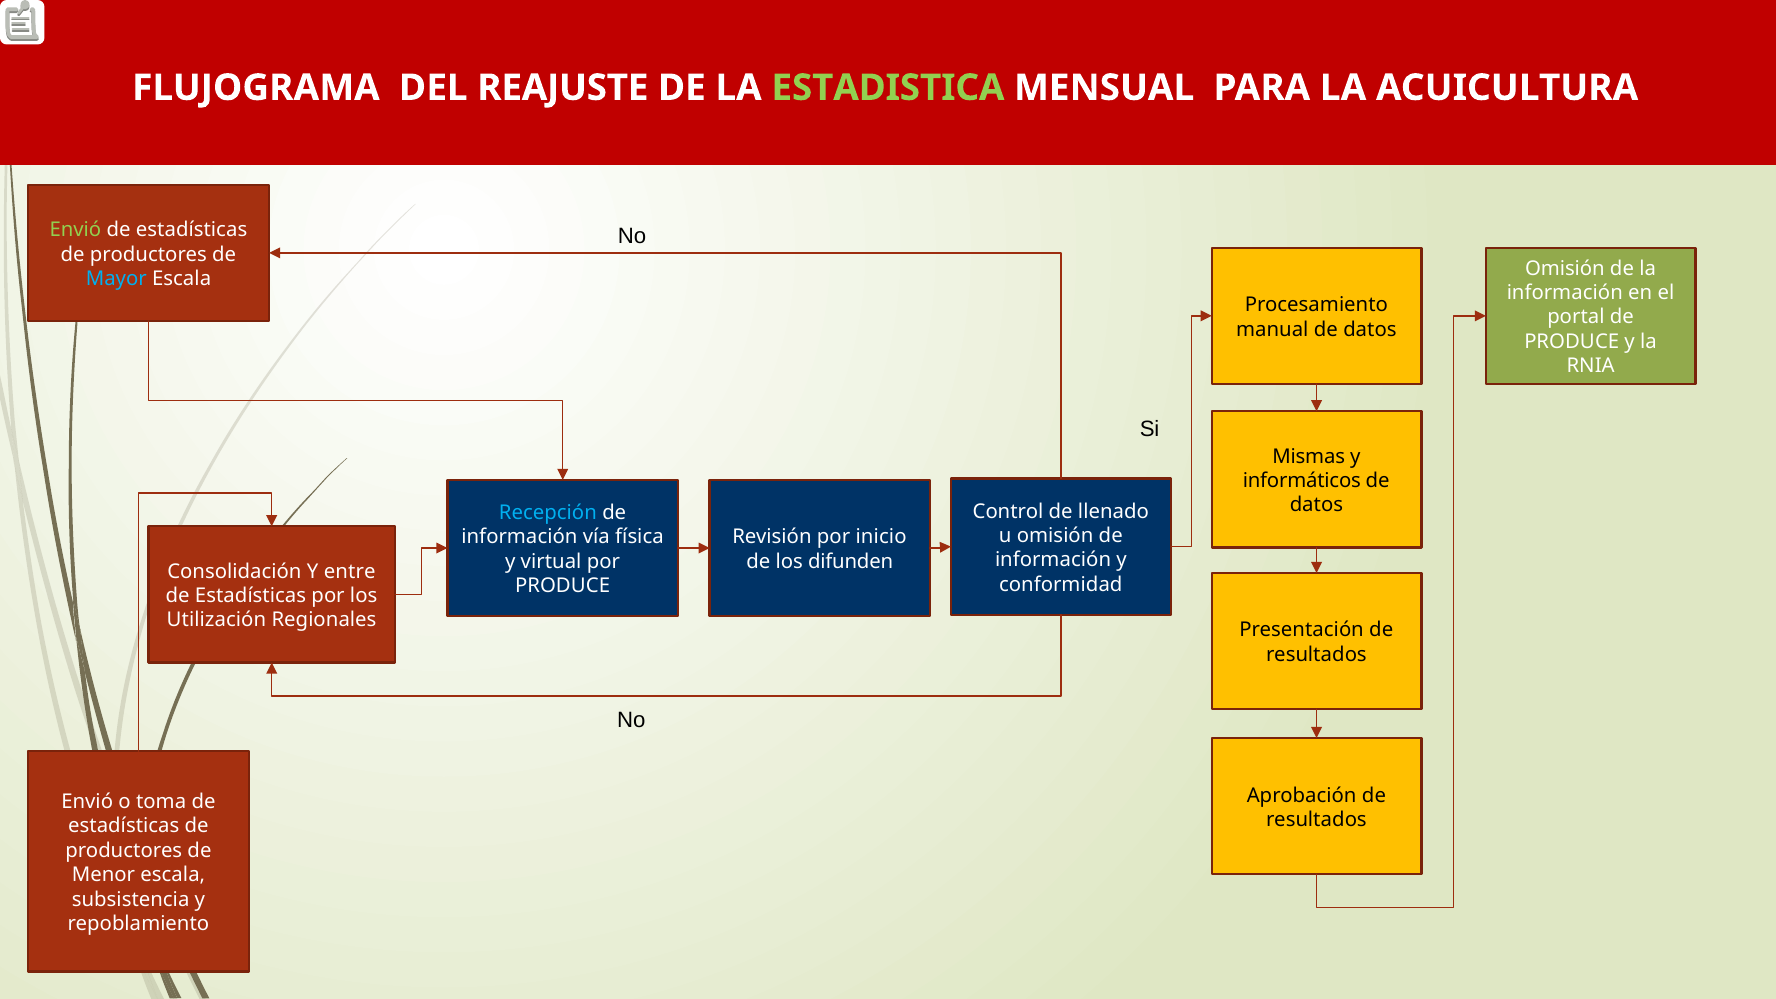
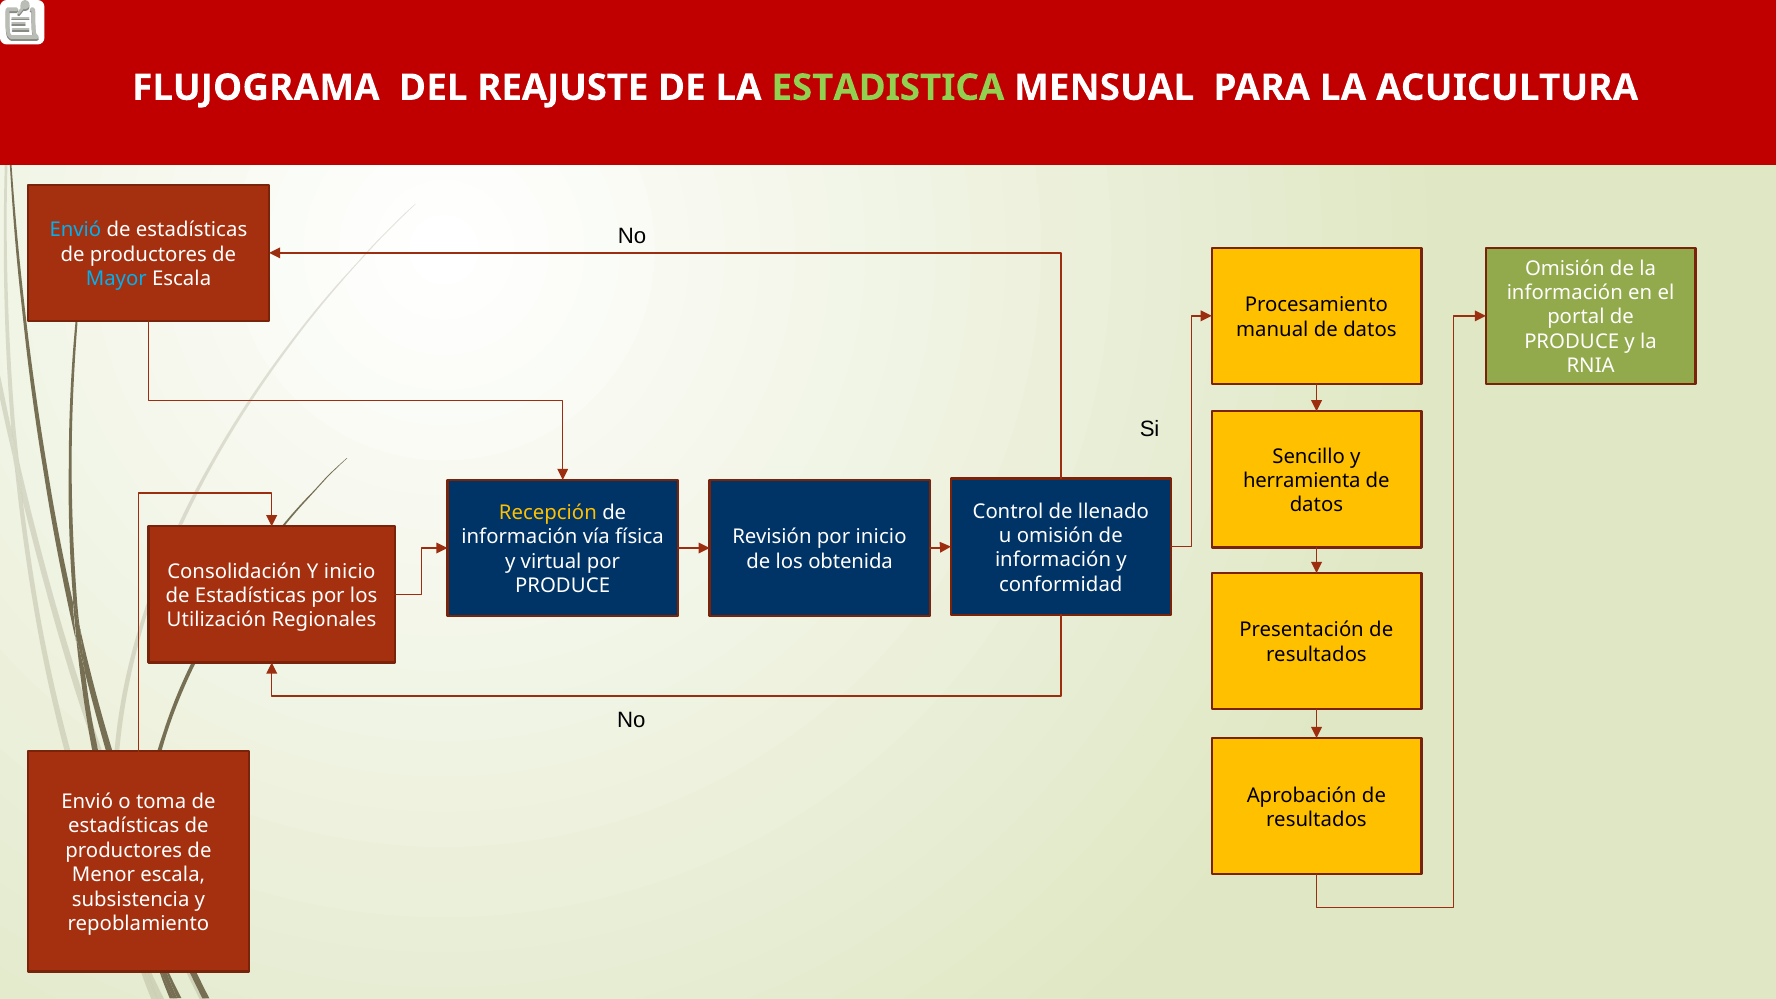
Envió at (75, 230) colour: light green -> light blue
Mismas: Mismas -> Sencillo
informáticos: informáticos -> herramienta
Recepción colour: light blue -> yellow
difunden: difunden -> obtenida
Y entre: entre -> inicio
